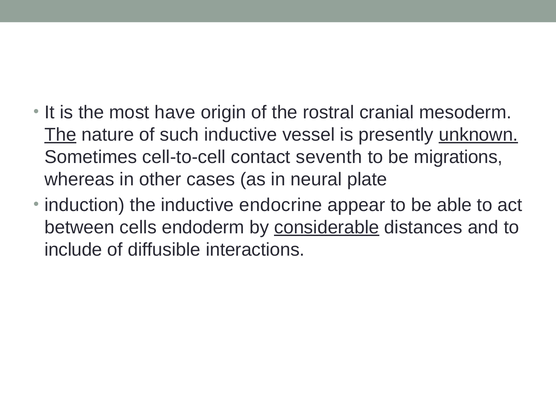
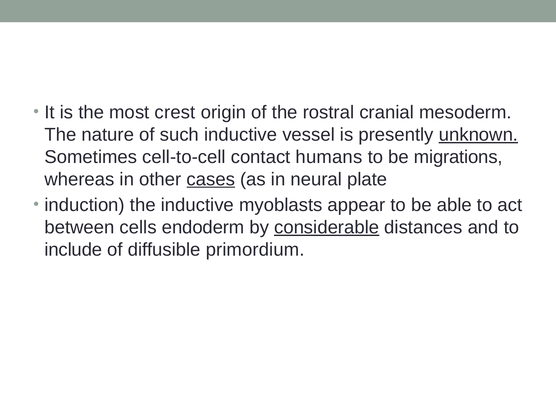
have: have -> crest
The at (60, 135) underline: present -> none
seventh: seventh -> humans
cases underline: none -> present
endocrine: endocrine -> myoblasts
interactions: interactions -> primordium
